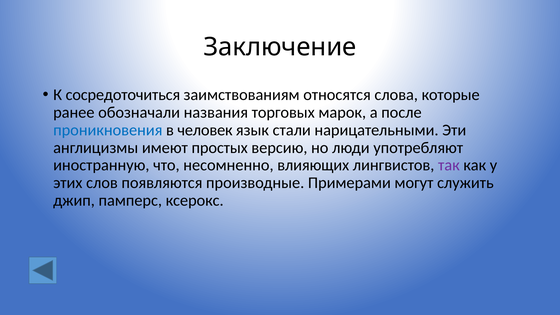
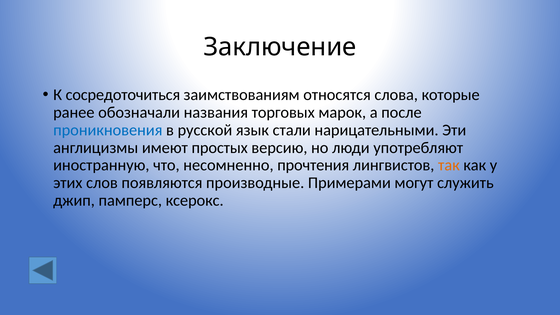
человек: человек -> русской
влияющих: влияющих -> прочтения
так colour: purple -> orange
